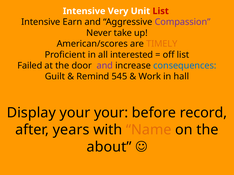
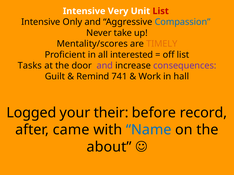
Earn: Earn -> Only
Compassion colour: purple -> blue
American/scores: American/scores -> Mentality/scores
Failed: Failed -> Tasks
consequences colour: blue -> purple
545: 545 -> 741
Display: Display -> Logged
your your: your -> their
years: years -> came
Name colour: orange -> blue
